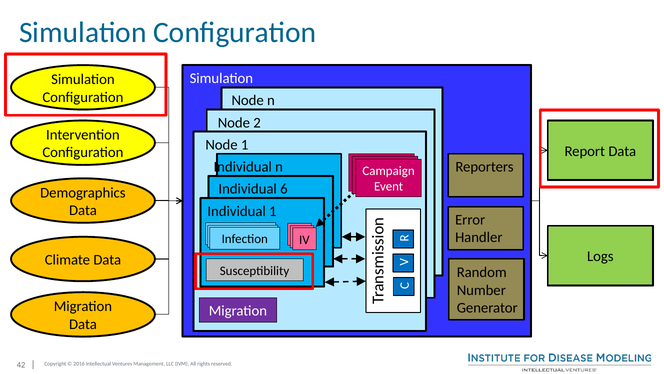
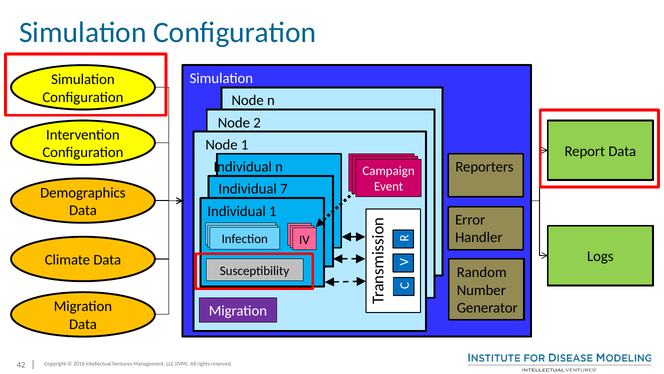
6: 6 -> 7
